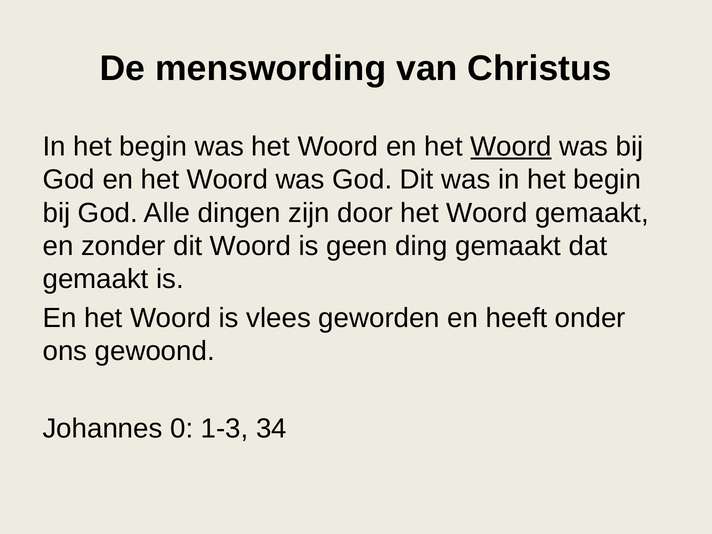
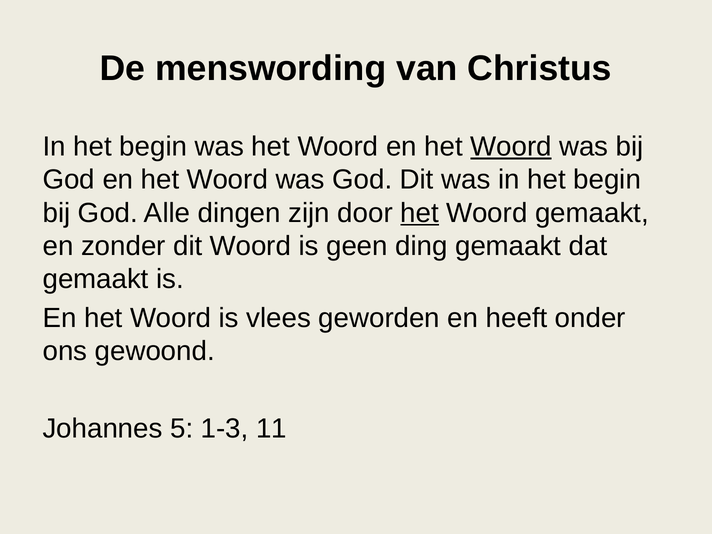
het at (420, 213) underline: none -> present
0: 0 -> 5
34: 34 -> 11
